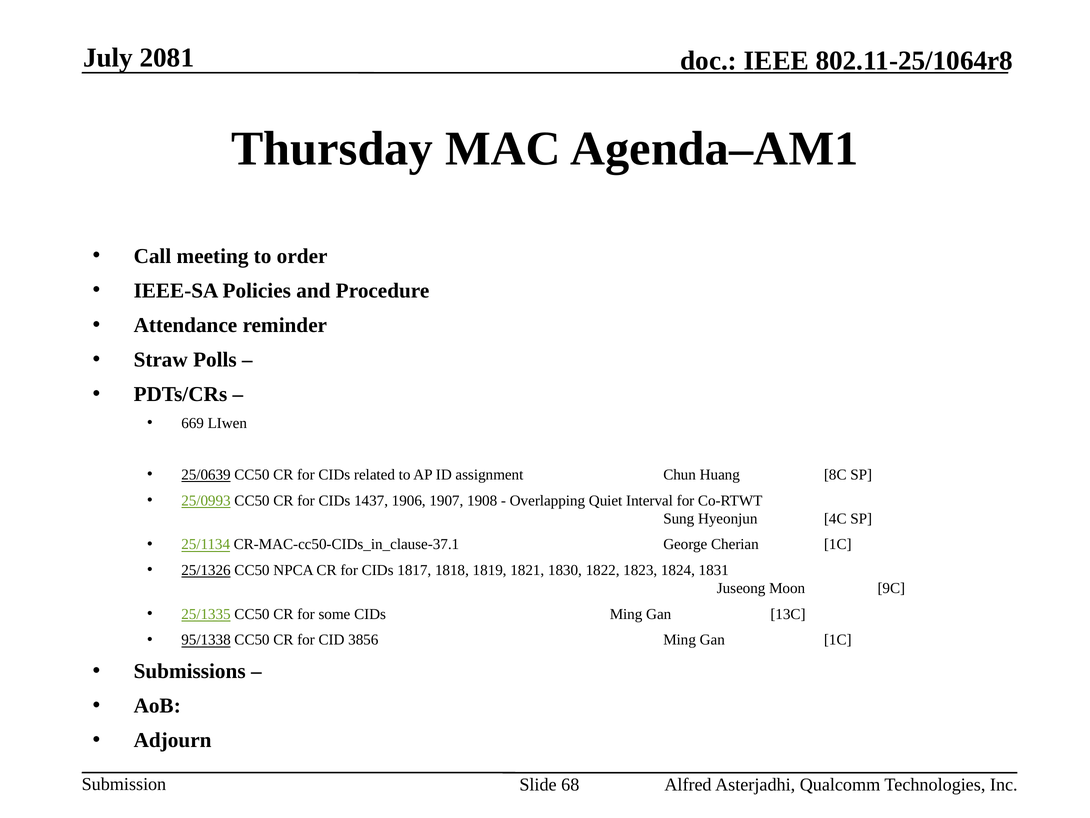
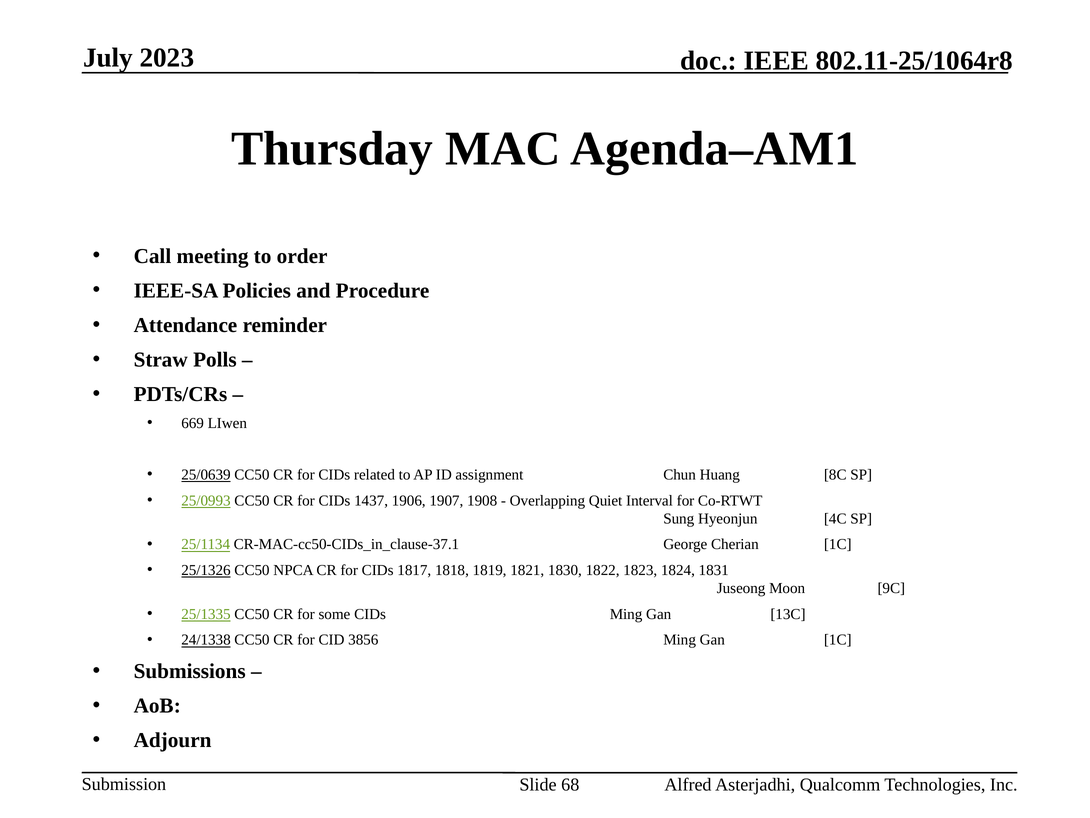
2081: 2081 -> 2023
95/1338: 95/1338 -> 24/1338
